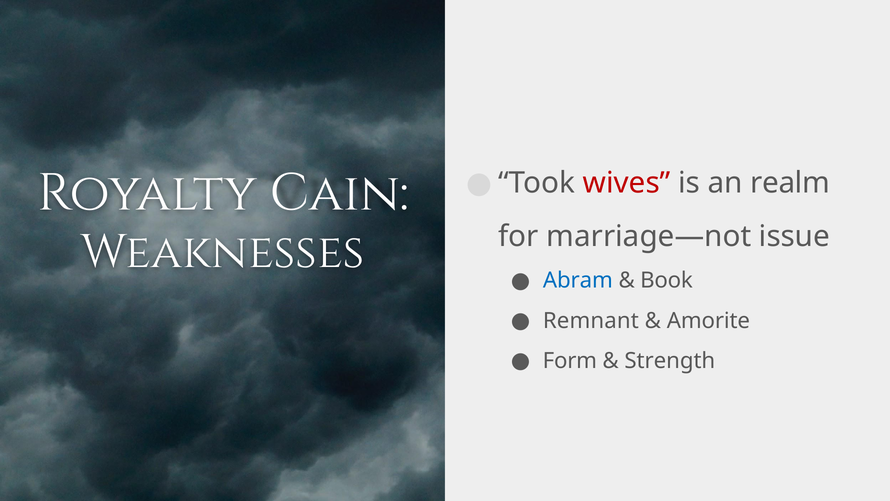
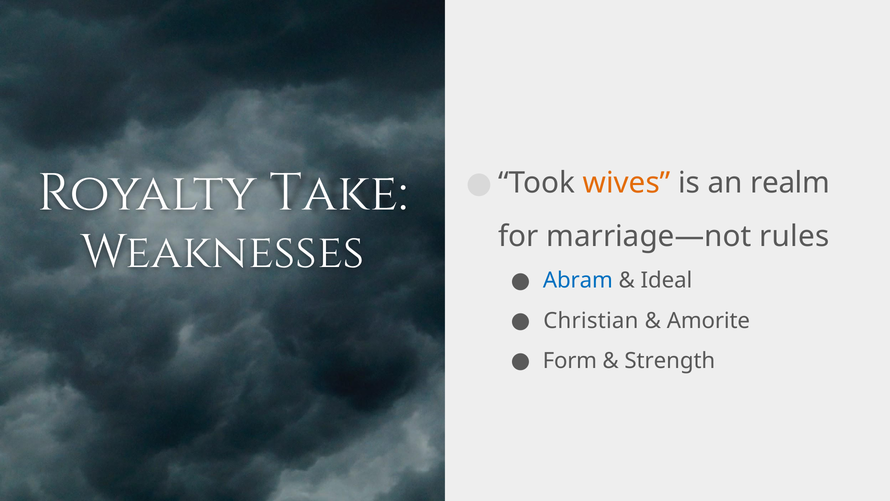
wives colour: red -> orange
Cain: Cain -> Take
issue: issue -> rules
Book: Book -> Ideal
Remnant: Remnant -> Christian
